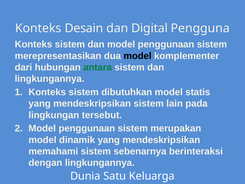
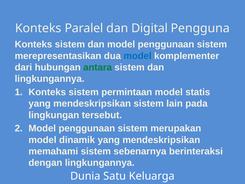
Desain: Desain -> Paralel
model at (138, 56) colour: black -> blue
dibutuhkan: dibutuhkan -> permintaan
